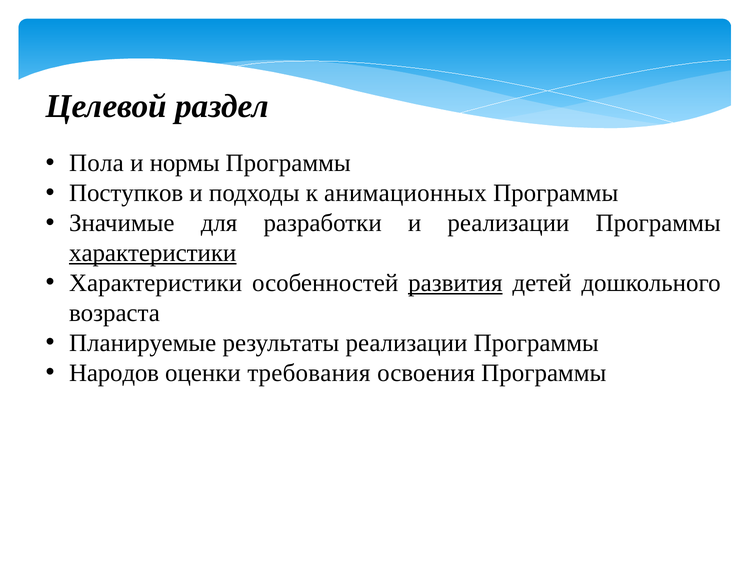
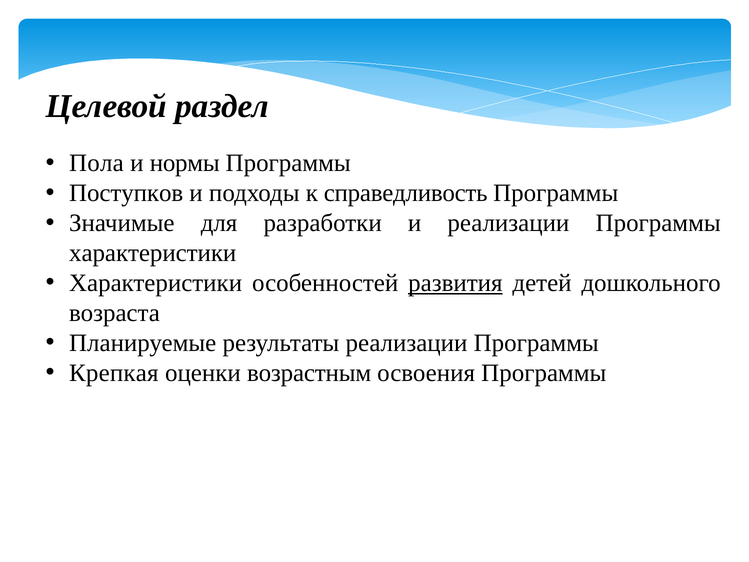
анимационных: анимационных -> справедливость
характеристики at (153, 253) underline: present -> none
Народов: Народов -> Крепкая
требования: требования -> возрастным
